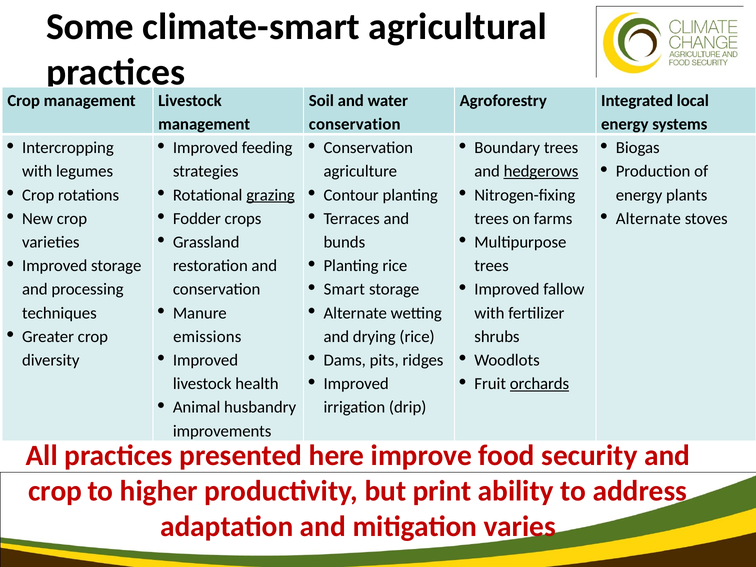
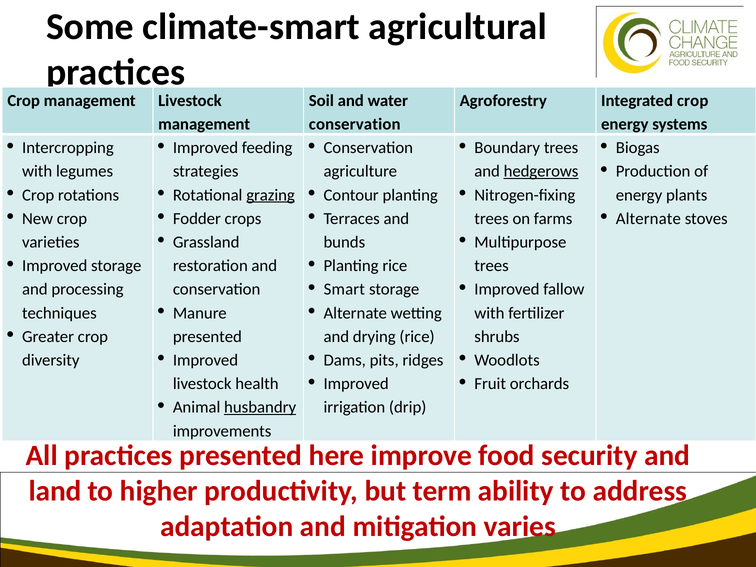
Integrated local: local -> crop
emissions at (207, 337): emissions -> presented
orchards underline: present -> none
husbandry underline: none -> present
crop at (55, 491): crop -> land
print: print -> term
